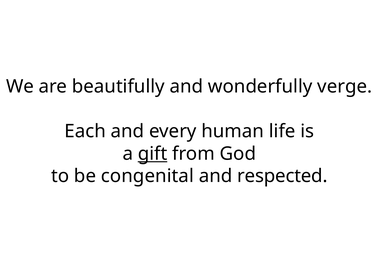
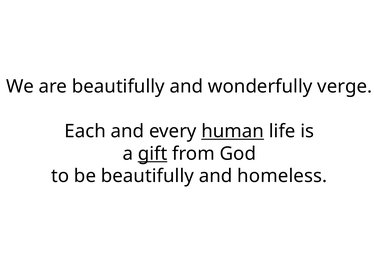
human underline: none -> present
be congenital: congenital -> beautifully
respected: respected -> homeless
